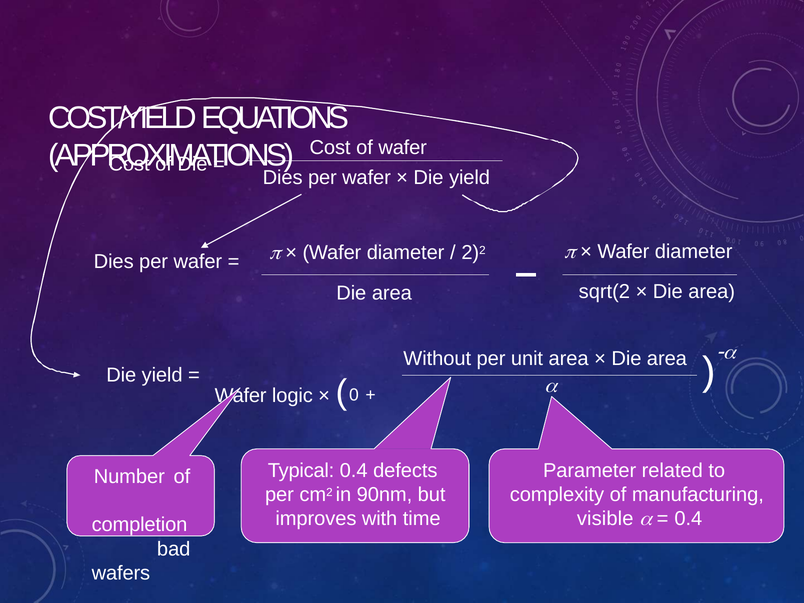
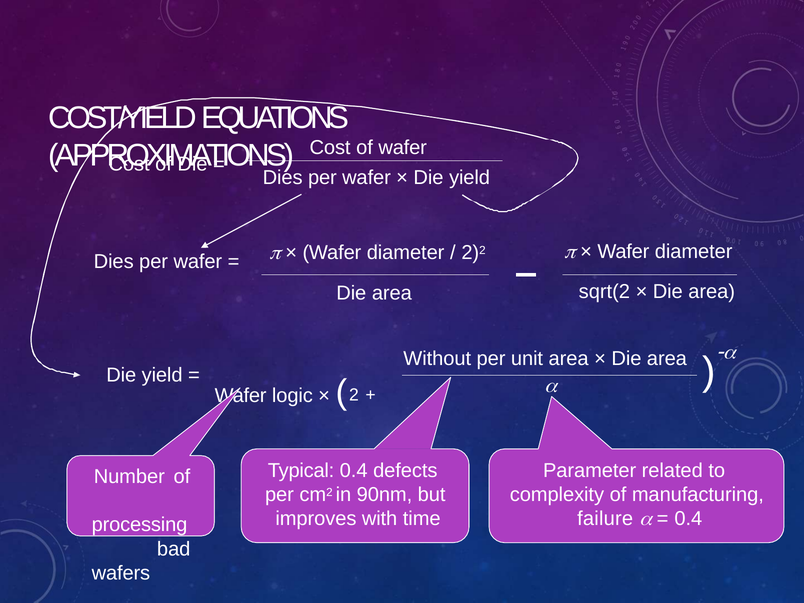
0: 0 -> 2
visible: visible -> failure
completion: completion -> processing
